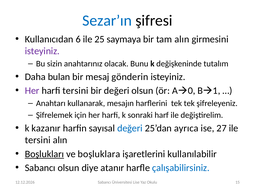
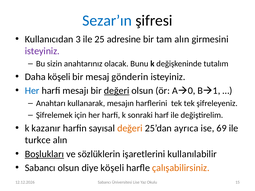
6: 6 -> 3
saymaya: saymaya -> adresine
Daha bulan: bulan -> köşeli
Her at (32, 91) colour: purple -> blue
harfi tersini: tersini -> mesajı
değeri at (117, 91) underline: none -> present
değeri at (130, 128) colour: blue -> orange
27: 27 -> 69
tersini at (38, 140): tersini -> turkce
boşluklara: boşluklara -> sözlüklerin
diye atanır: atanır -> köşeli
çalışabilirsiniz colour: blue -> orange
